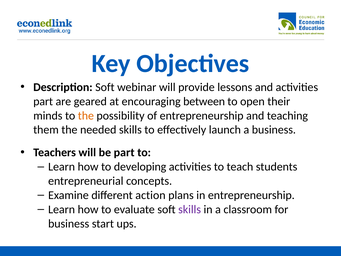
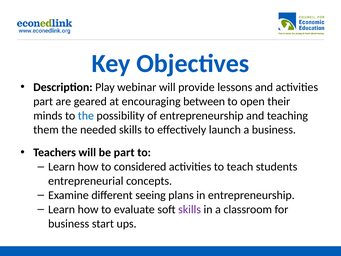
Description Soft: Soft -> Play
the at (86, 115) colour: orange -> blue
developing: developing -> considered
action: action -> seeing
